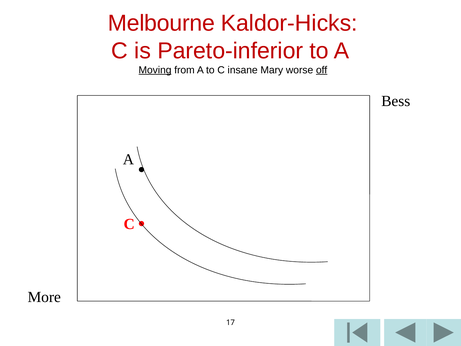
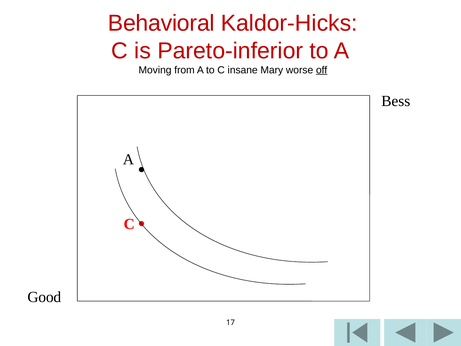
Melbourne: Melbourne -> Behavioral
Moving underline: present -> none
More: More -> Good
